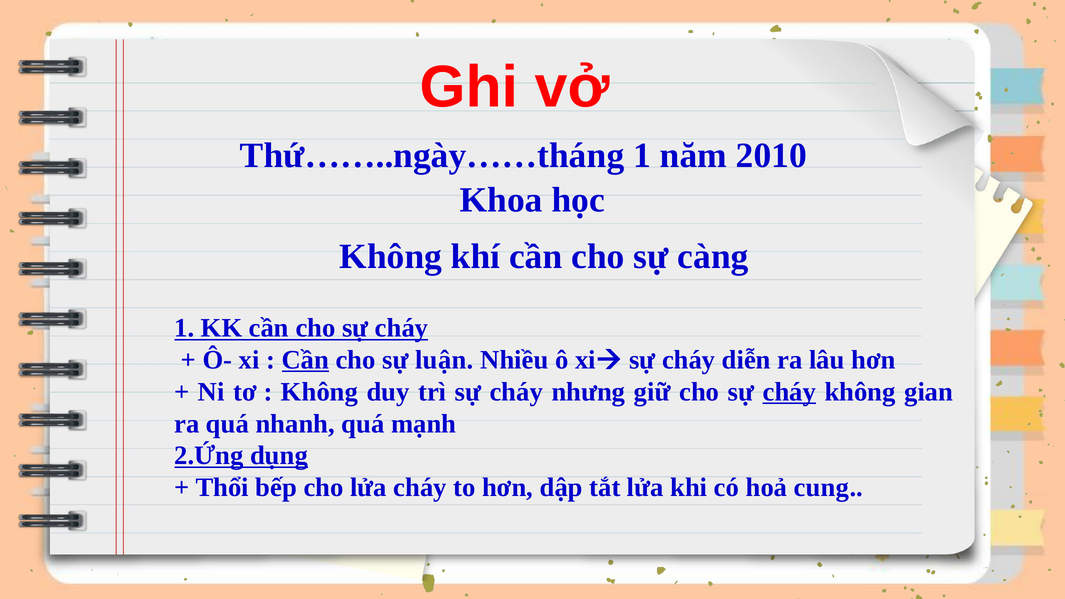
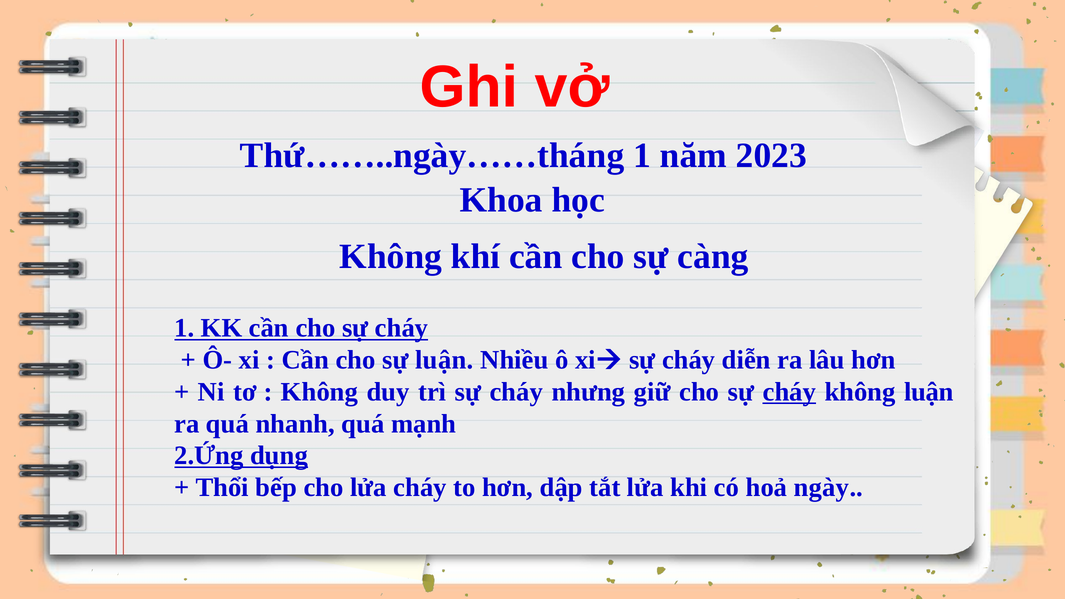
2010: 2010 -> 2023
Cần at (305, 360) underline: present -> none
không gian: gian -> luận
cung: cung -> ngày
